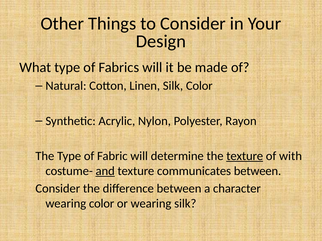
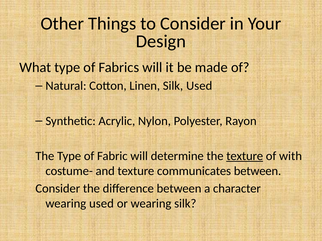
Silk Color: Color -> Used
and underline: present -> none
wearing color: color -> used
